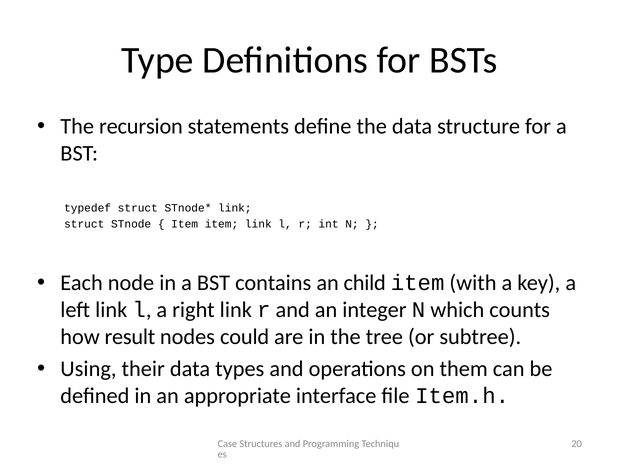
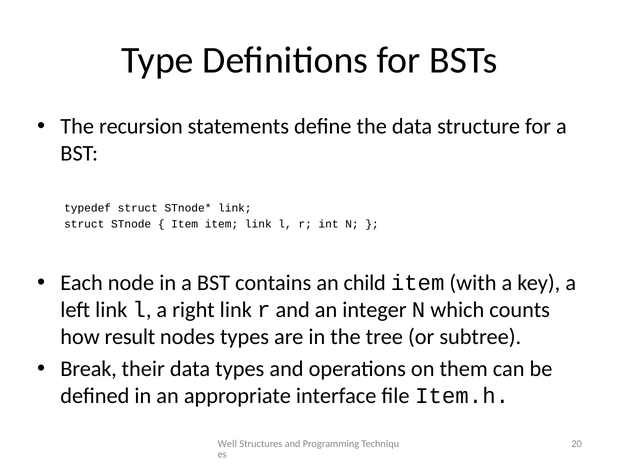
nodes could: could -> types
Using: Using -> Break
Case: Case -> Well
